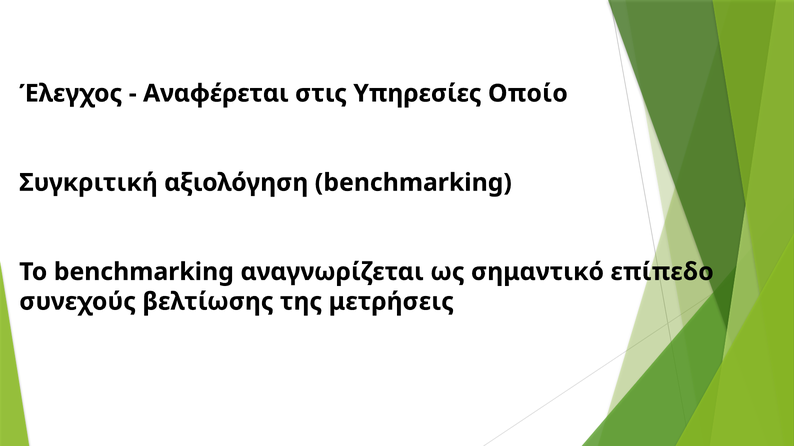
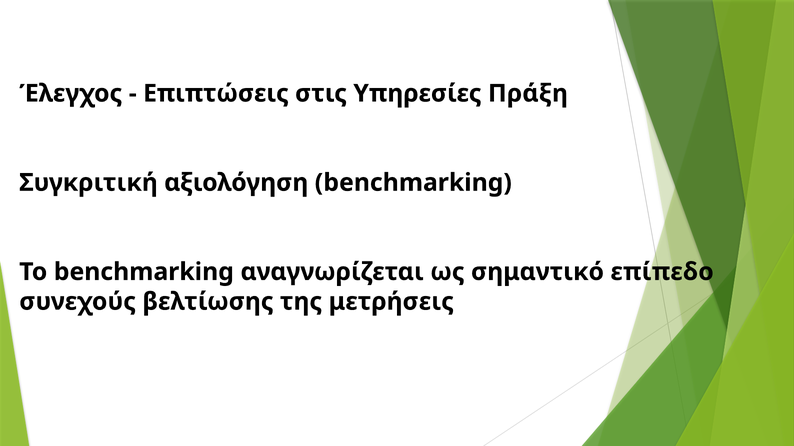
Αναφέρεται: Αναφέρεται -> Επιπτώσεις
Οποίο: Οποίο -> Πράξη
